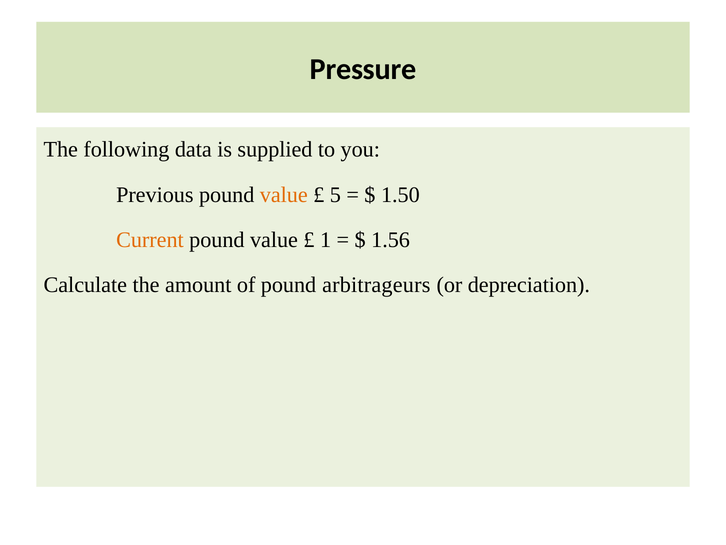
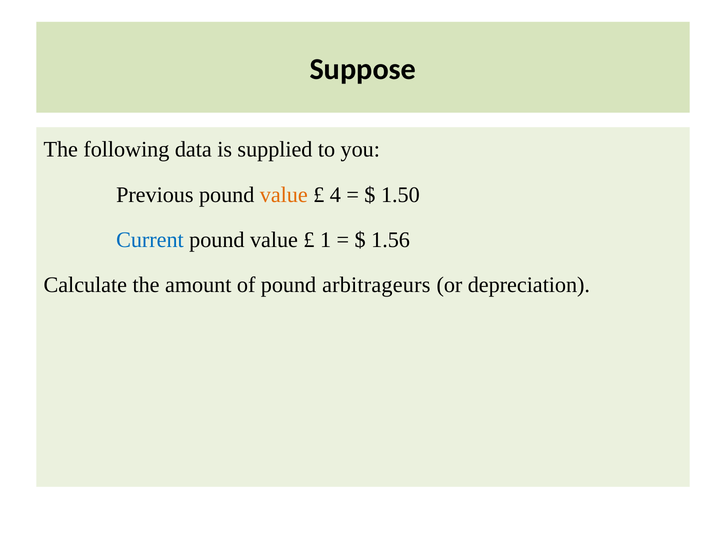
Pressure: Pressure -> Suppose
5: 5 -> 4
Current colour: orange -> blue
